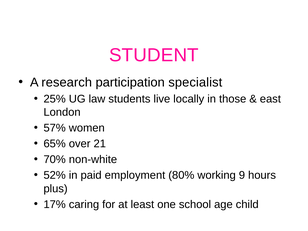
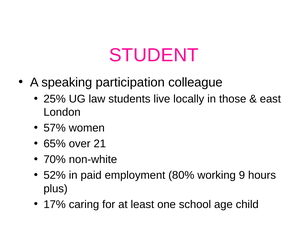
research: research -> speaking
specialist: specialist -> colleague
